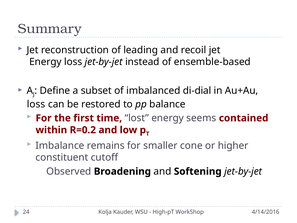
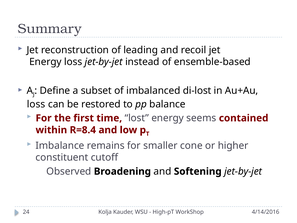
di-dial: di-dial -> di-lost
R=0.2: R=0.2 -> R=8.4
